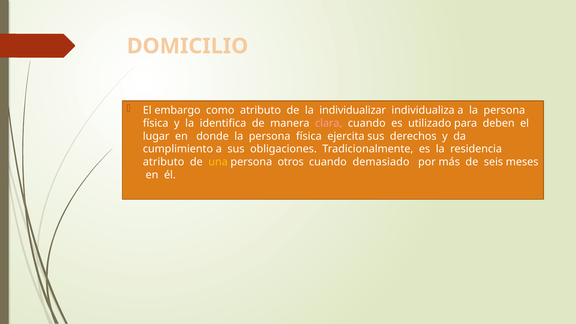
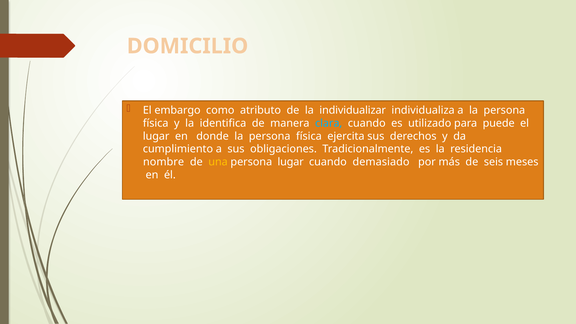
clara colour: pink -> light blue
deben: deben -> puede
atributo at (164, 162): atributo -> nombre
persona otros: otros -> lugar
